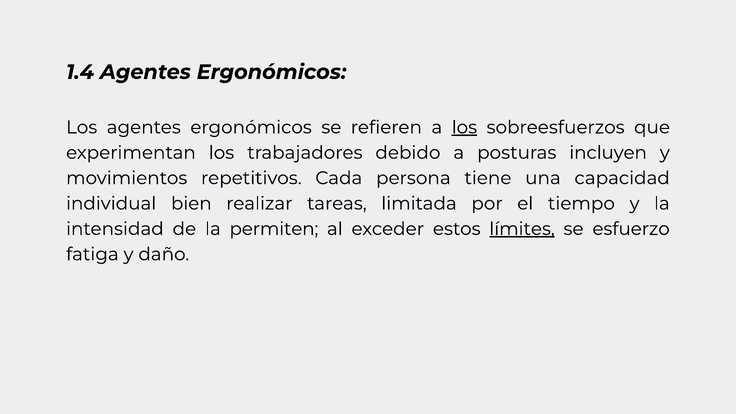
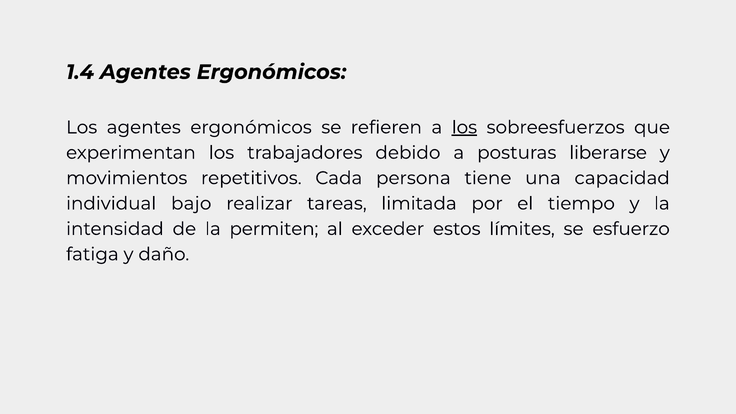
incluyen: incluyen -> liberarse
bien: bien -> bajo
límites underline: present -> none
